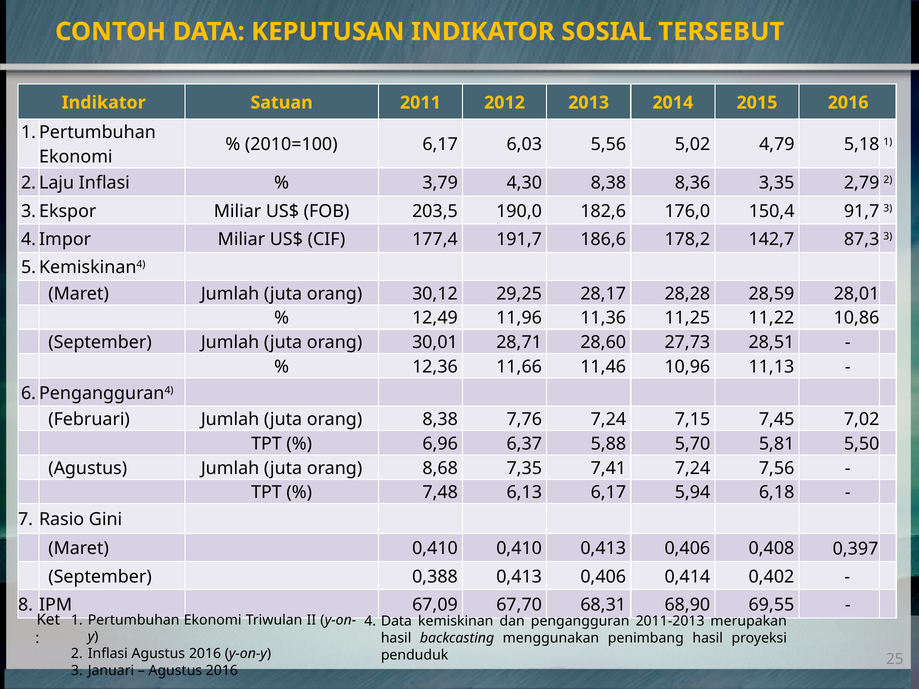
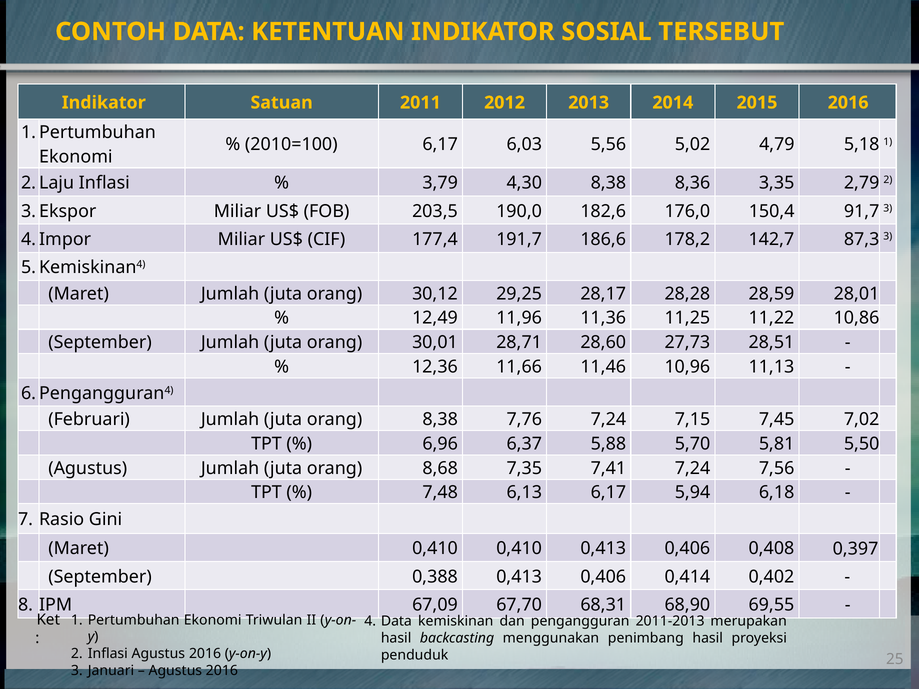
KEPUTUSAN: KEPUTUSAN -> KETENTUAN
